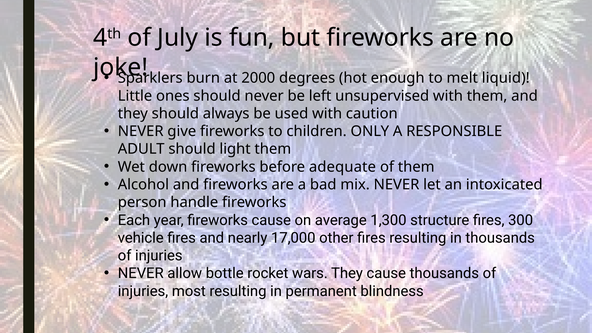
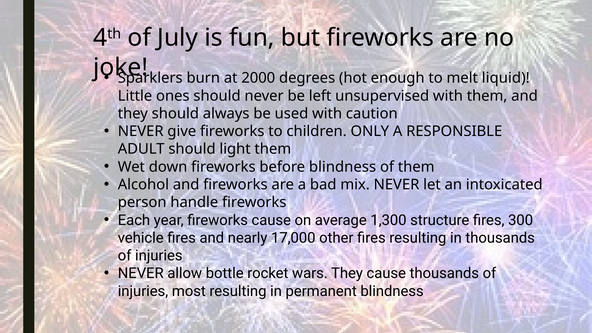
before adequate: adequate -> blindness
